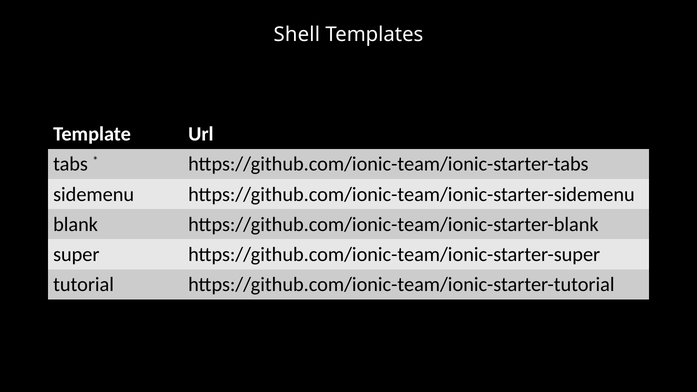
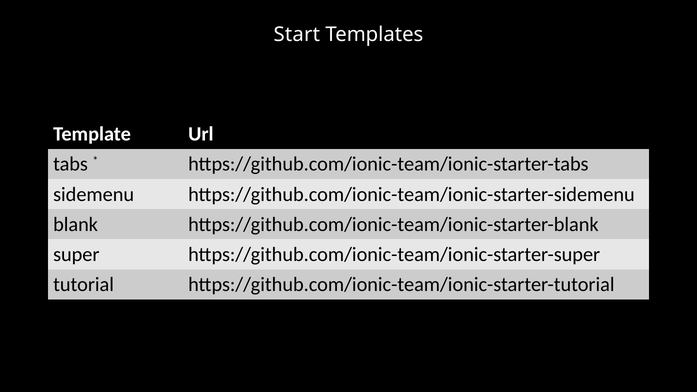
Shell: Shell -> Start
